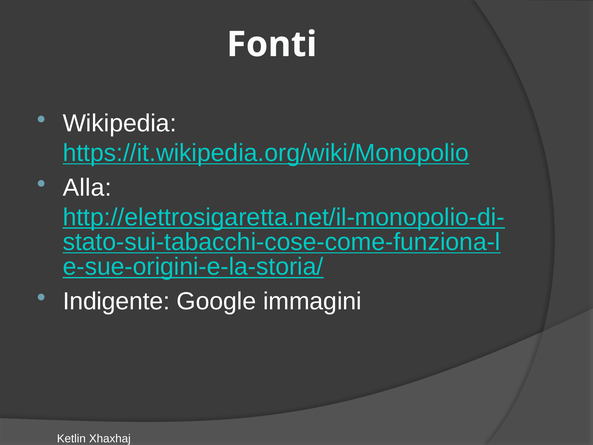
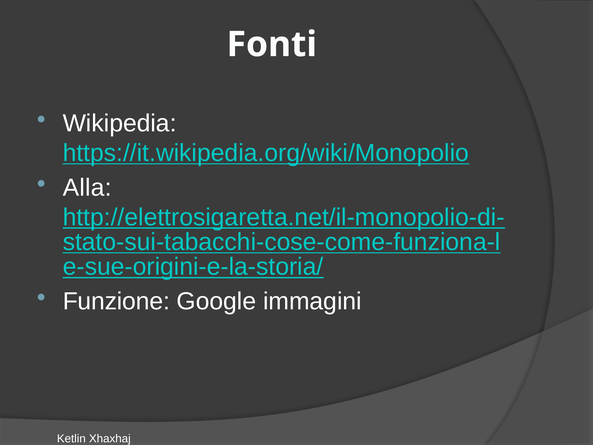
Indigente: Indigente -> Funzione
